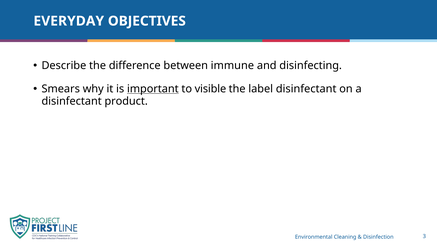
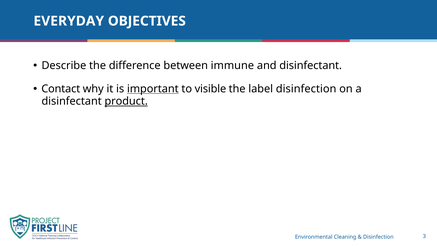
and disinfecting: disinfecting -> disinfectant
Smears: Smears -> Contact
label disinfectant: disinfectant -> disinfection
product underline: none -> present
